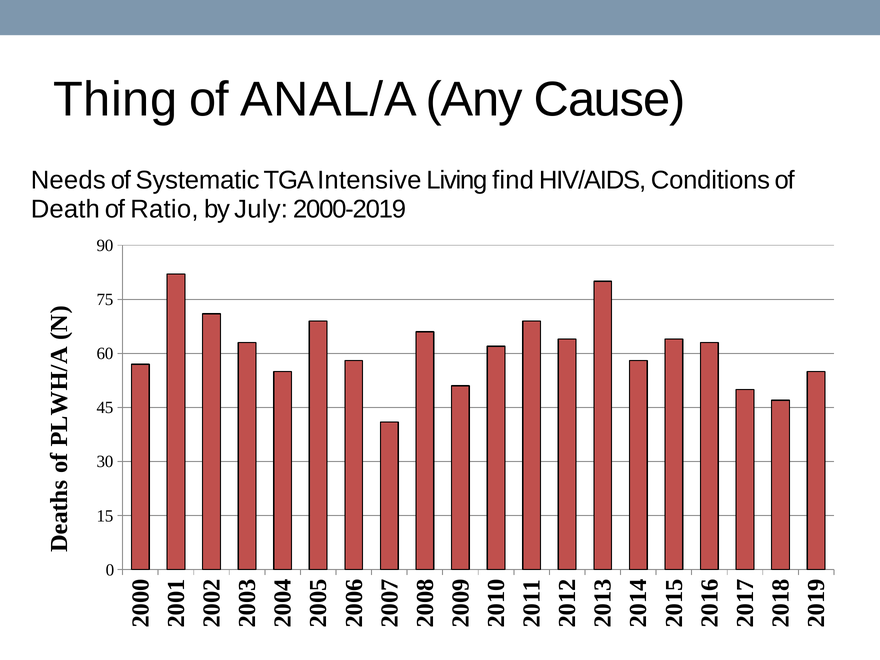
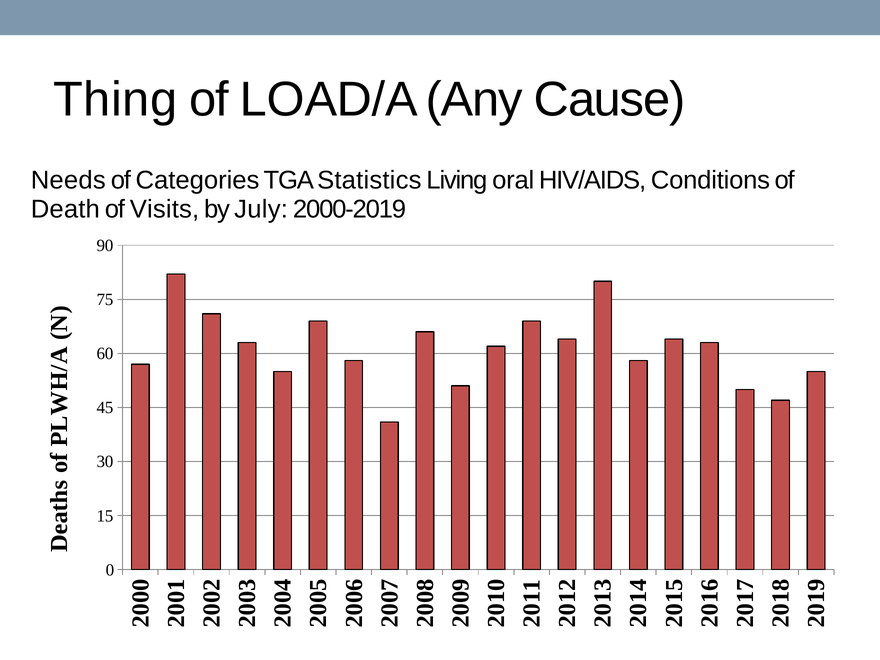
ANAL/A: ANAL/A -> LOAD/A
Systematic: Systematic -> Categories
Intensive: Intensive -> Statistics
find: find -> oral
Ratio: Ratio -> Visits
